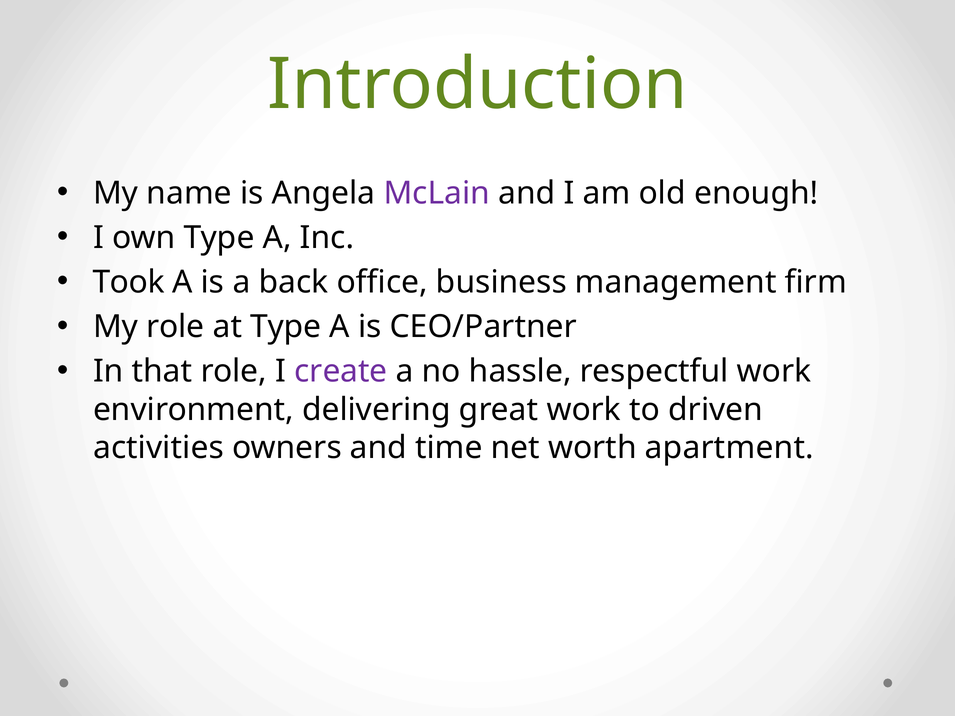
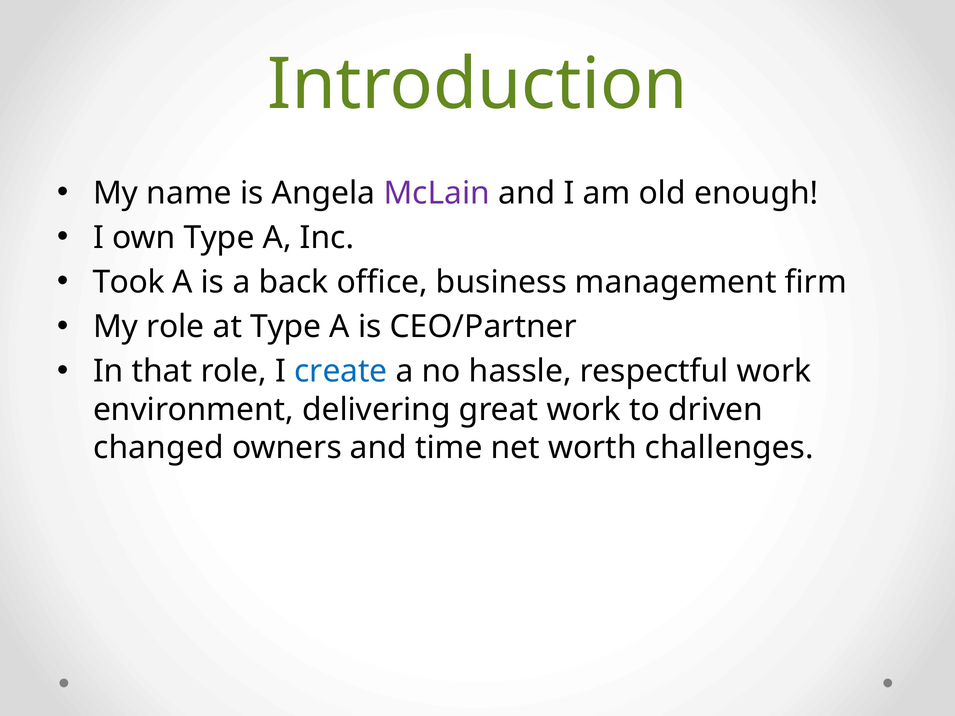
create colour: purple -> blue
activities: activities -> changed
apartment: apartment -> challenges
